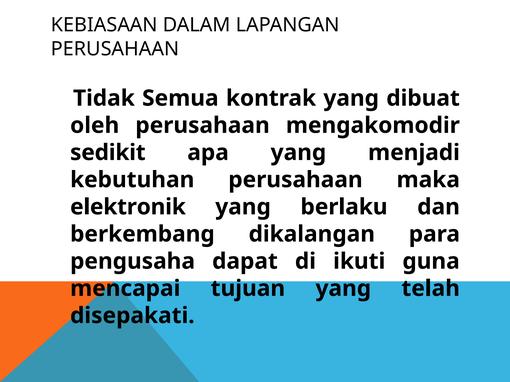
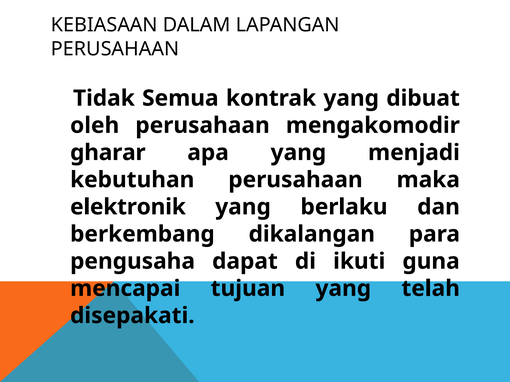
sedikit: sedikit -> gharar
